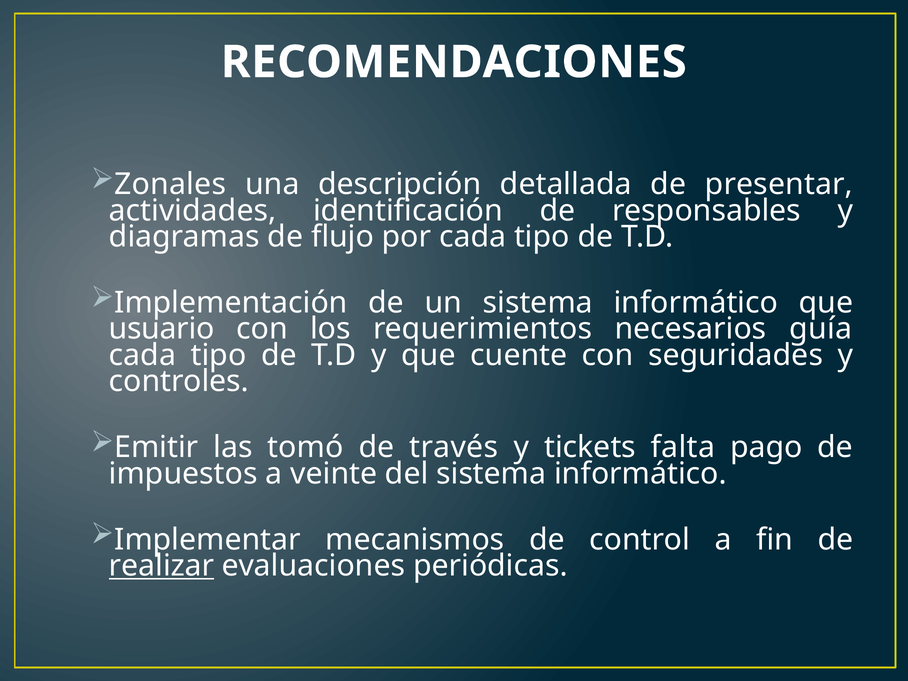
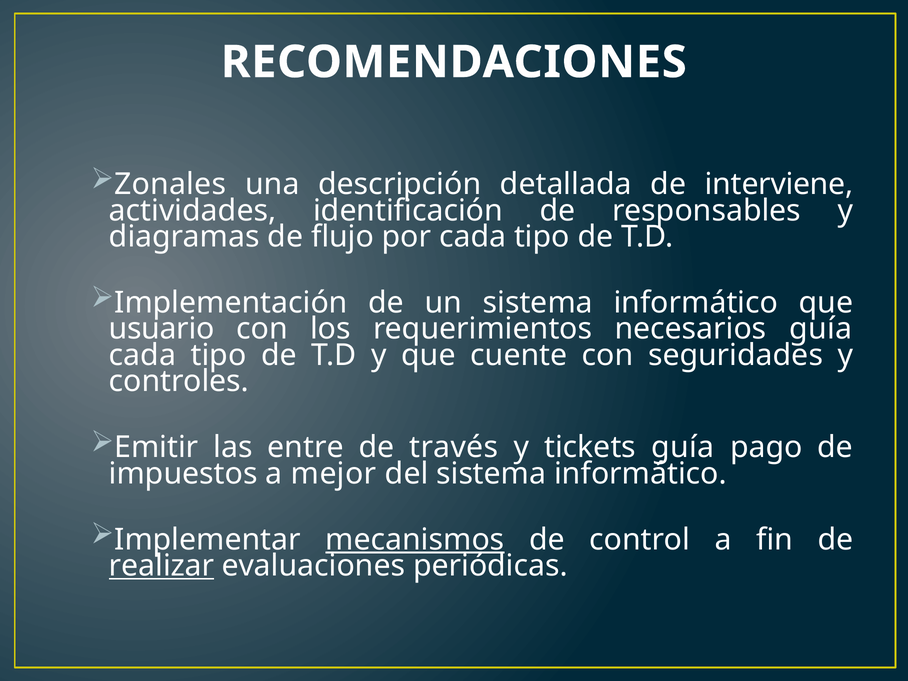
presentar: presentar -> interviene
tomó: tomó -> entre
tickets falta: falta -> guía
veinte: veinte -> mejor
mecanismos underline: none -> present
